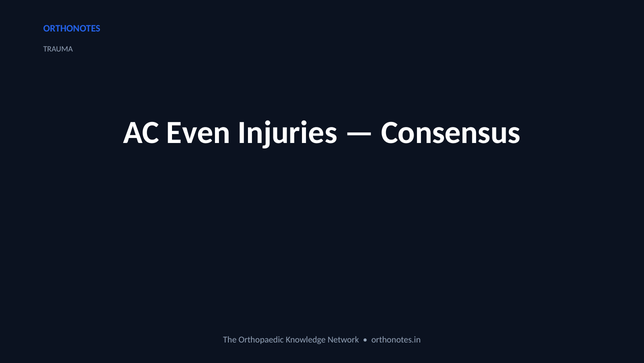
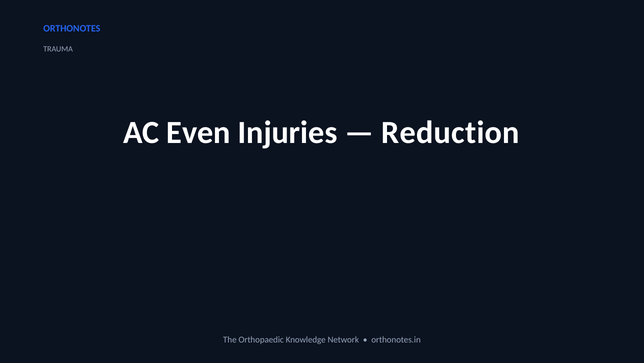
Consensus: Consensus -> Reduction
